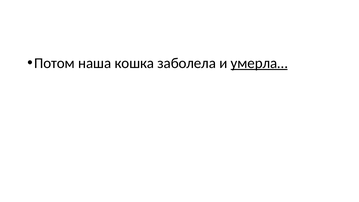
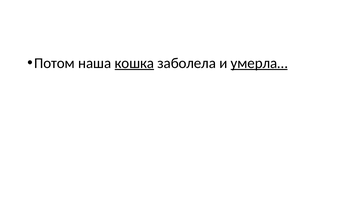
кошка underline: none -> present
